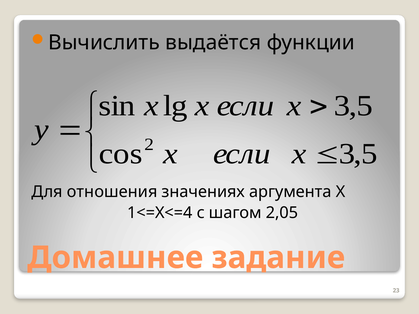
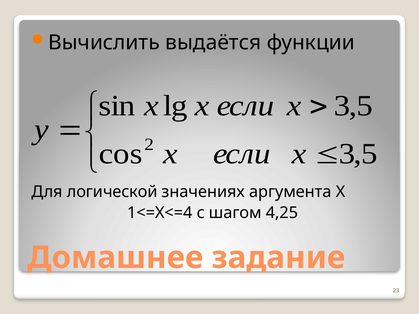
отношения: отношения -> логической
2,05: 2,05 -> 4,25
